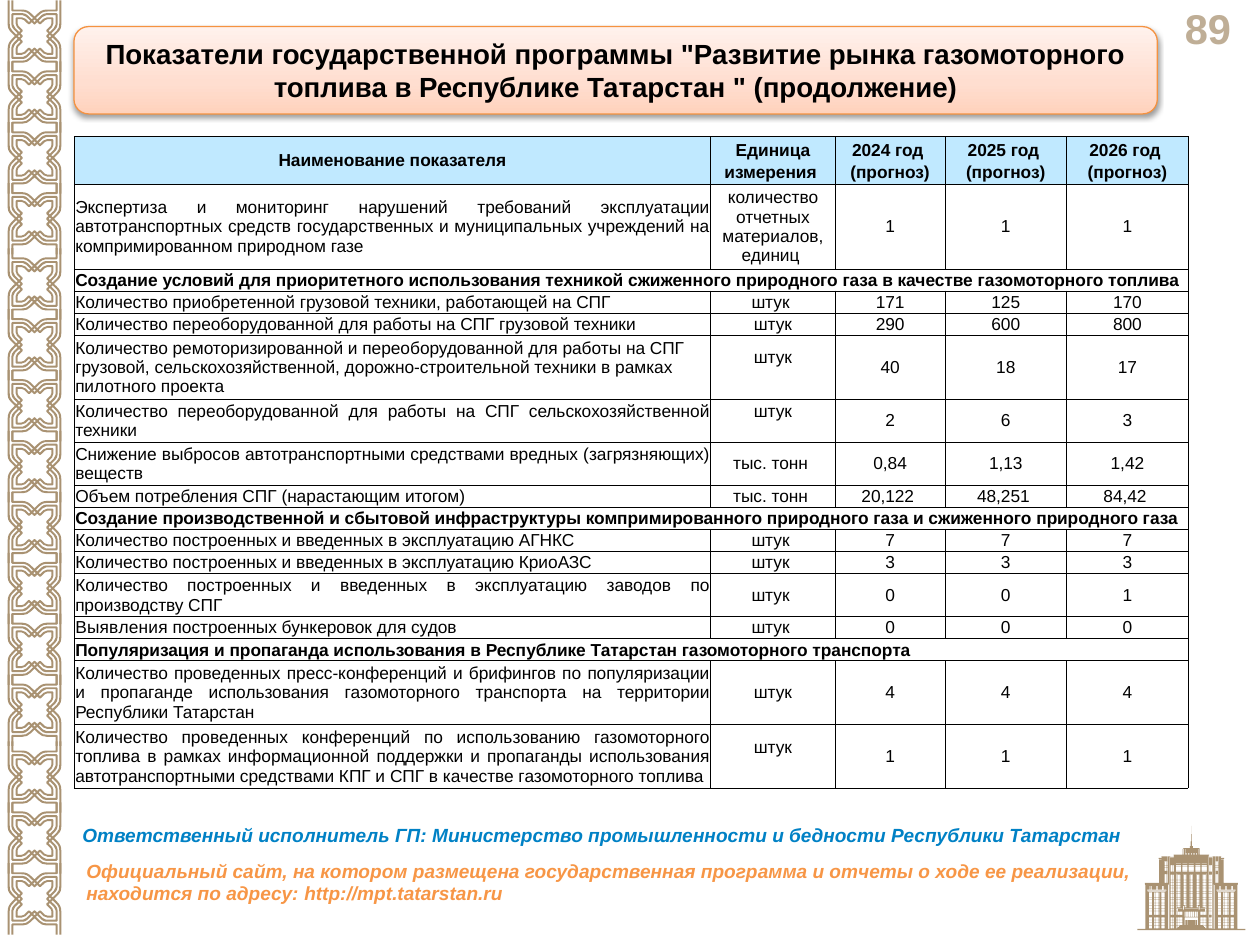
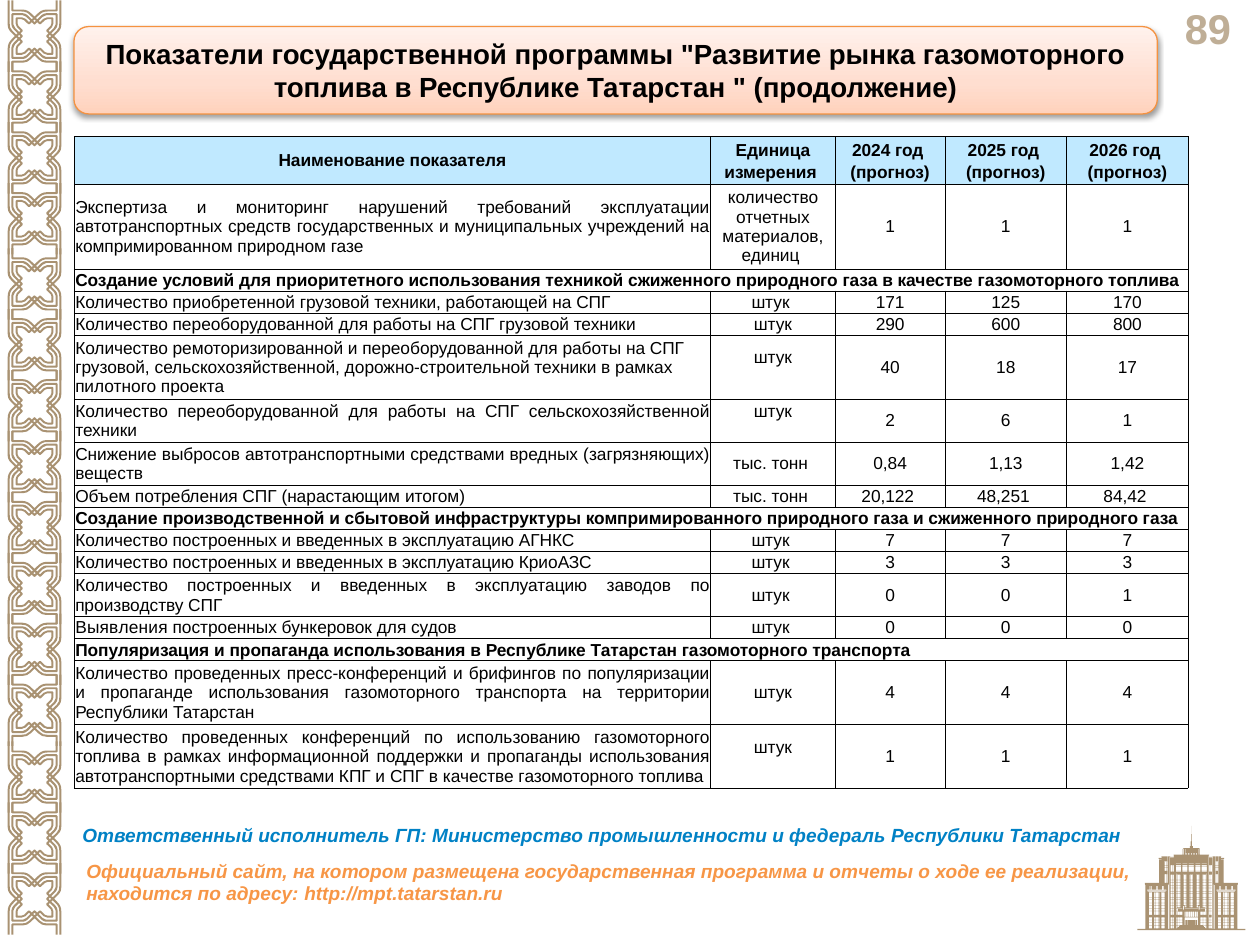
6 3: 3 -> 1
бедности: бедности -> федераль
